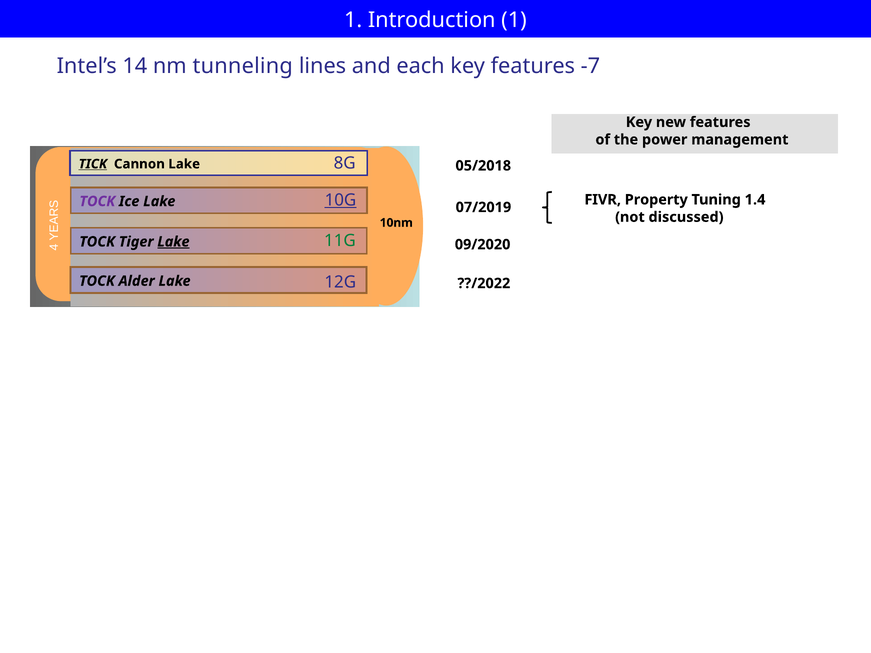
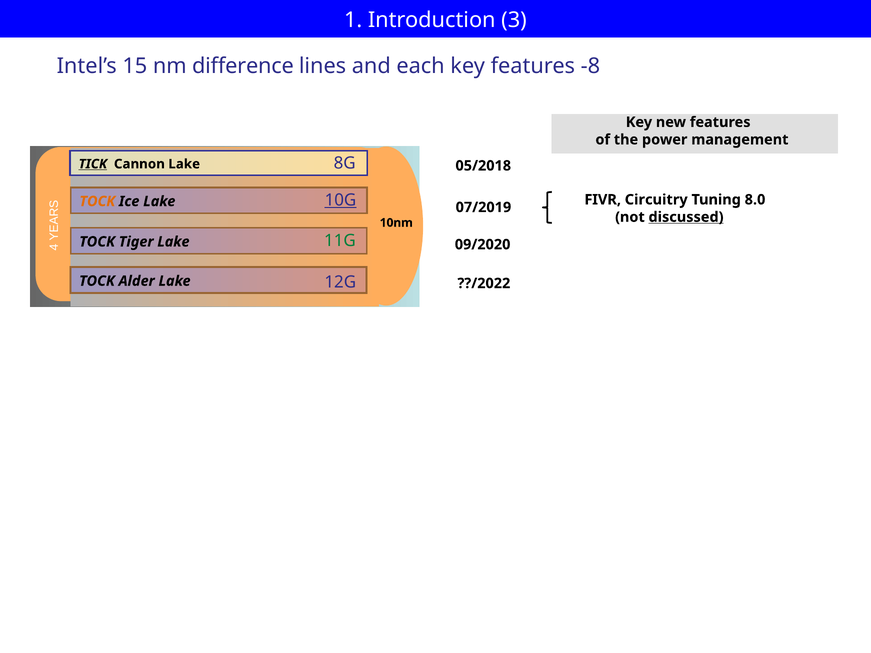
Introduction 1: 1 -> 3
14: 14 -> 15
tunneling: tunneling -> difference
-7: -7 -> -8
Property: Property -> Circuitry
1.4: 1.4 -> 8.0
TOCK at (97, 201) colour: purple -> orange
discussed underline: none -> present
Lake at (173, 242) underline: present -> none
